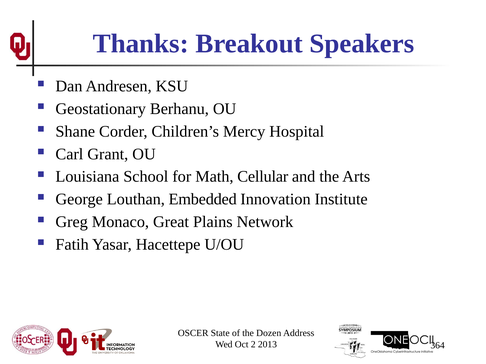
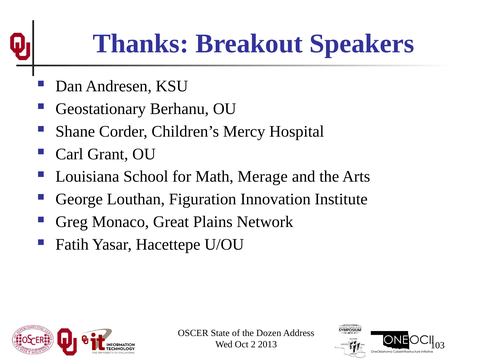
Cellular: Cellular -> Merage
Embedded: Embedded -> Figuration
364: 364 -> 103
